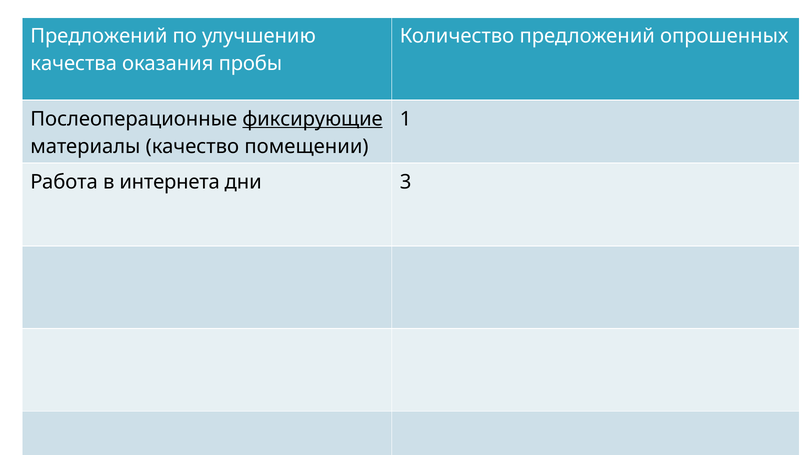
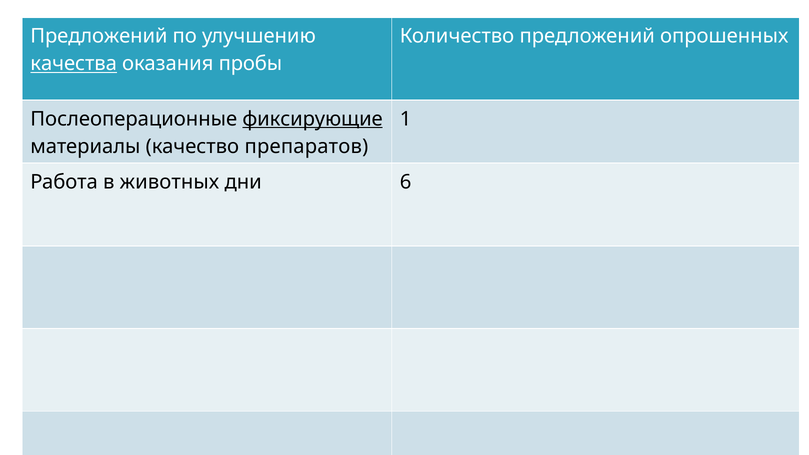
качества underline: none -> present
помещении: помещении -> препаратов
интернета: интернета -> животных
3: 3 -> 6
